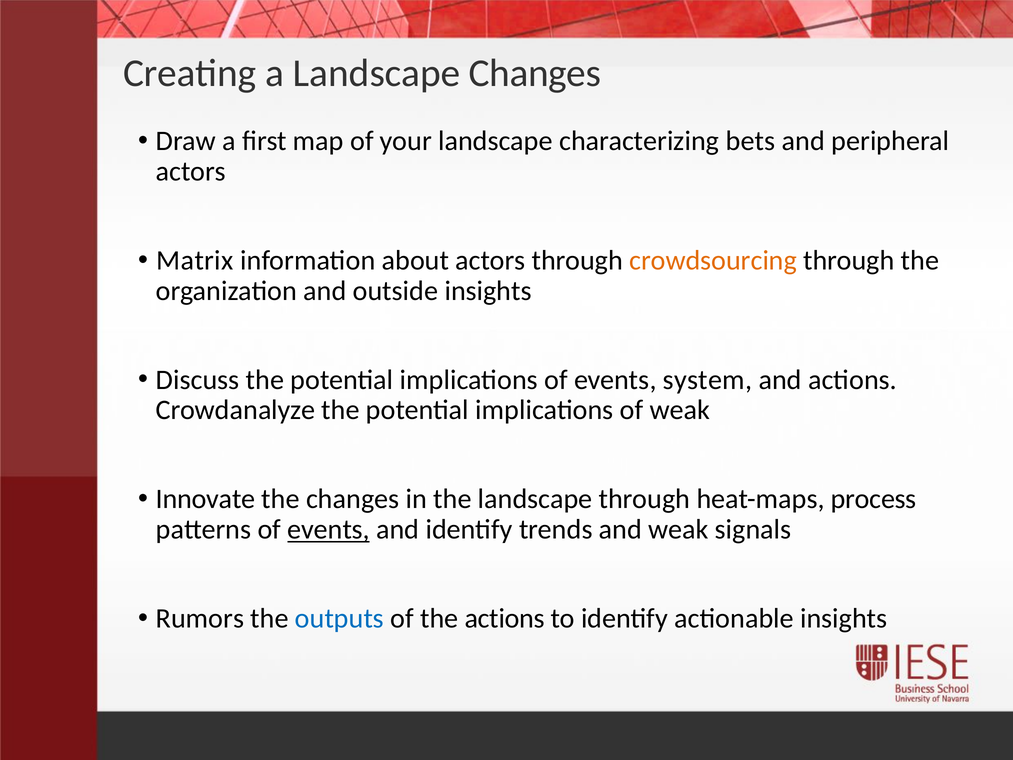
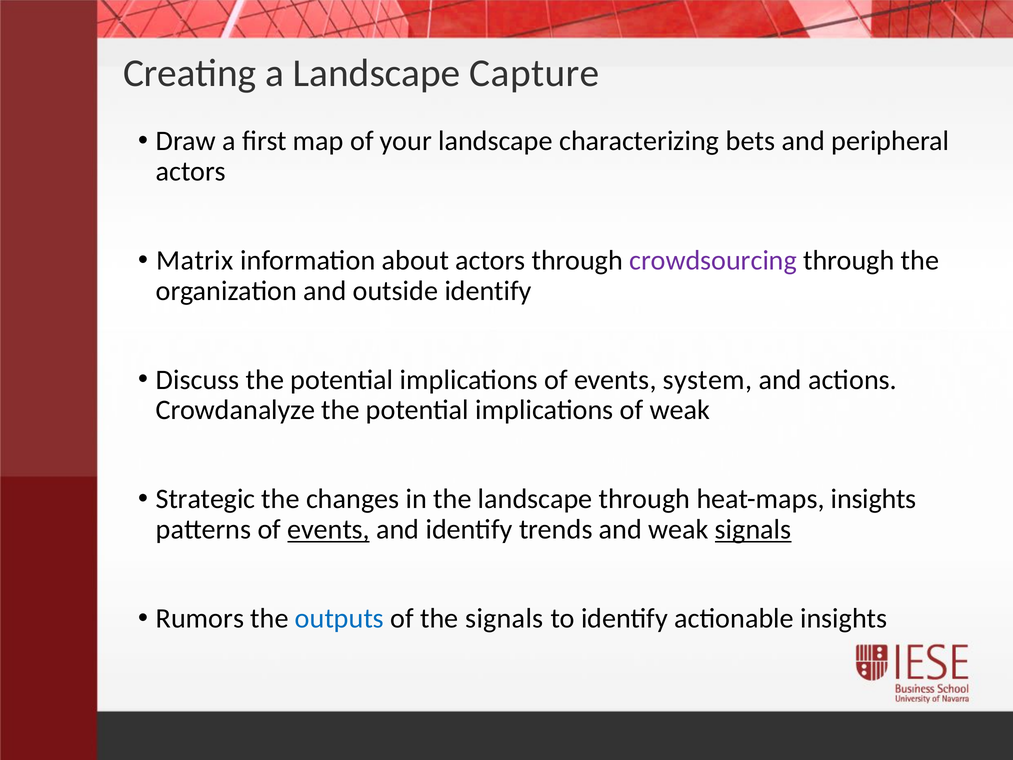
Landscape Changes: Changes -> Capture
crowdsourcing colour: orange -> purple
outside insights: insights -> identify
Innovate: Innovate -> Strategic
heat-maps process: process -> insights
signals at (753, 529) underline: none -> present
the actions: actions -> signals
